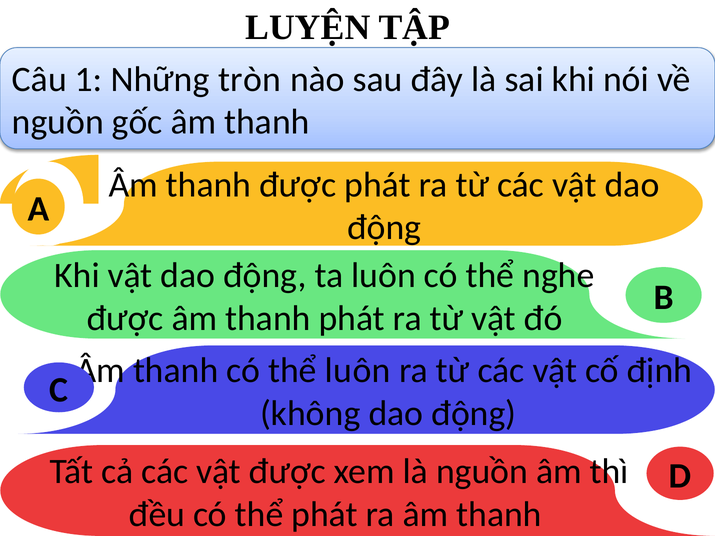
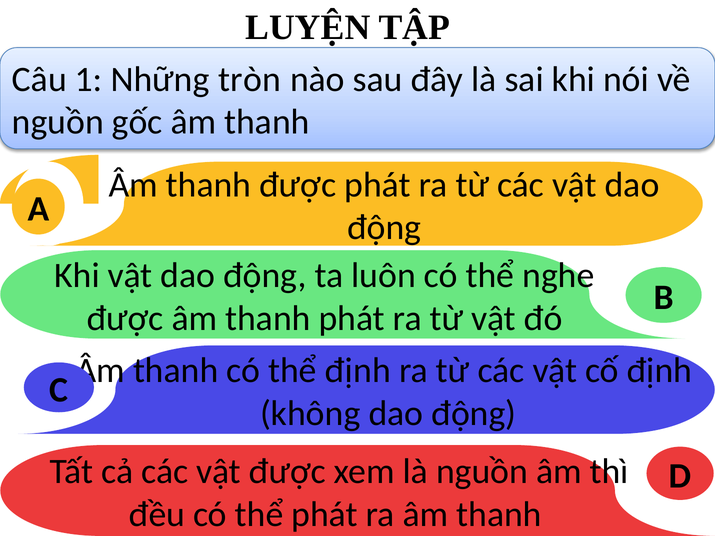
thể luôn: luôn -> định
